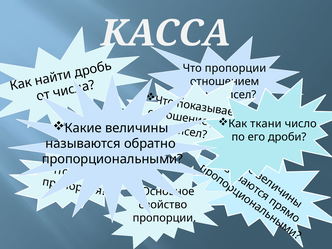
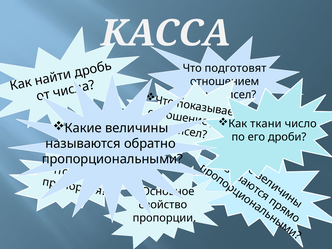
пропорции at (236, 68): пропорции -> подготовят
